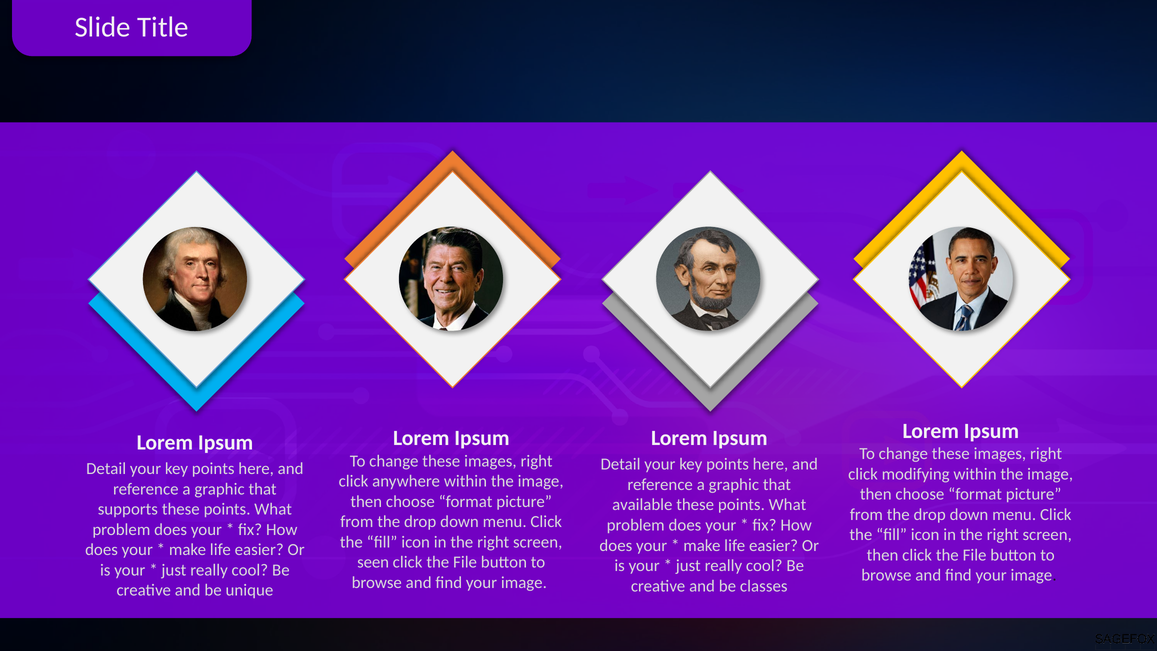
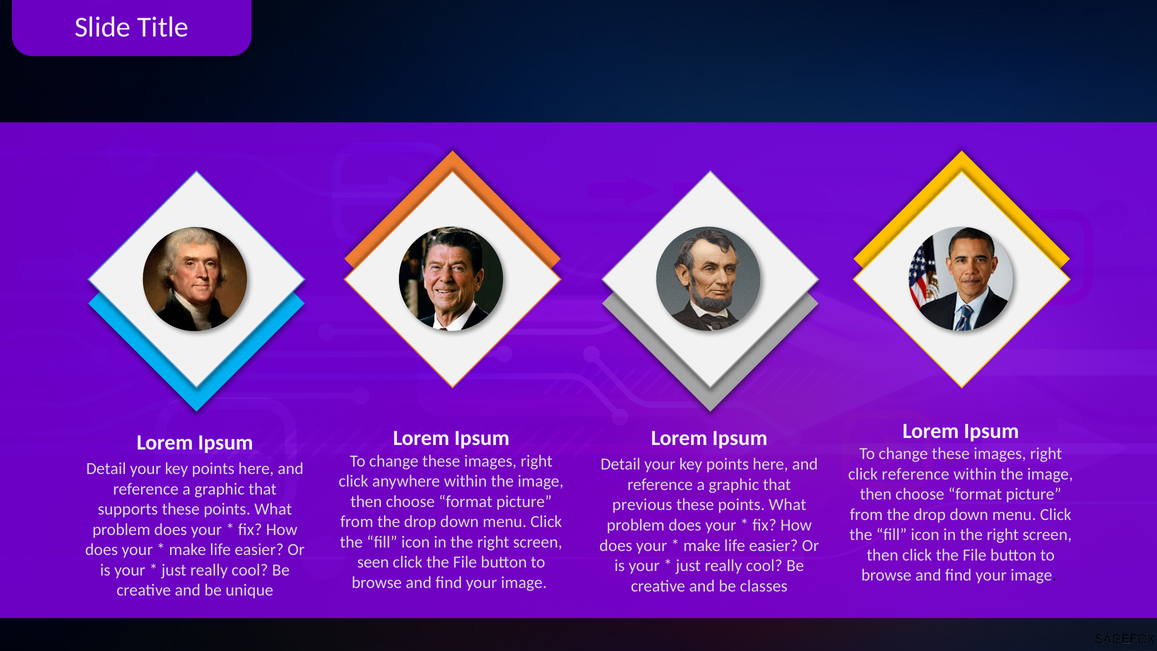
click modifying: modifying -> reference
available: available -> previous
